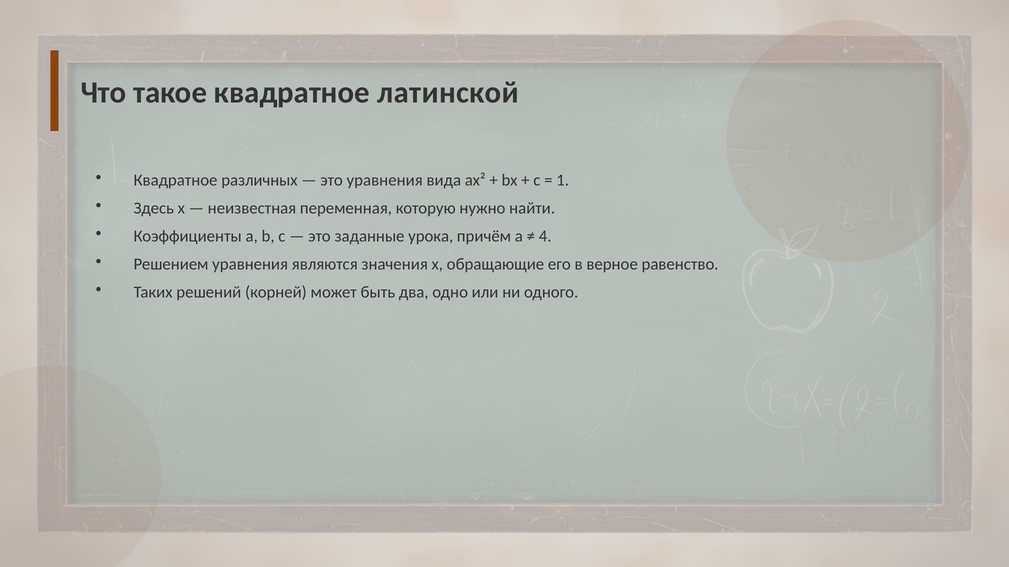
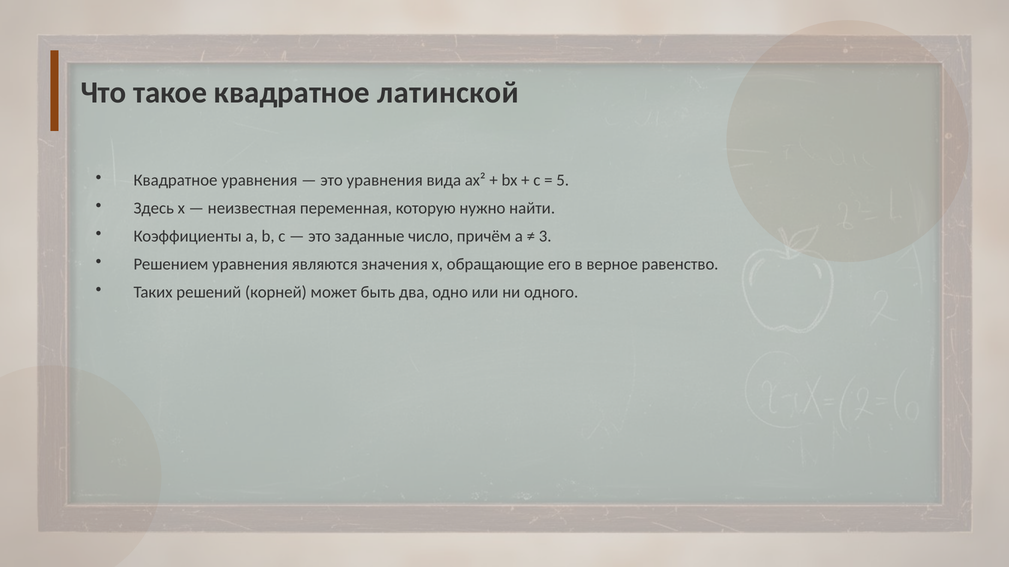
Квадратное различных: различных -> уравнения
1: 1 -> 5
урока: урока -> число
4: 4 -> 3
